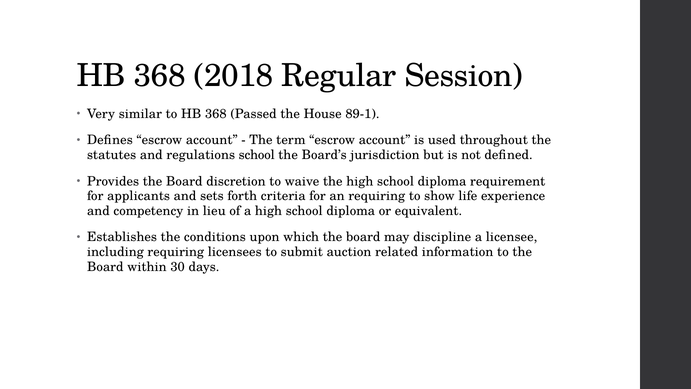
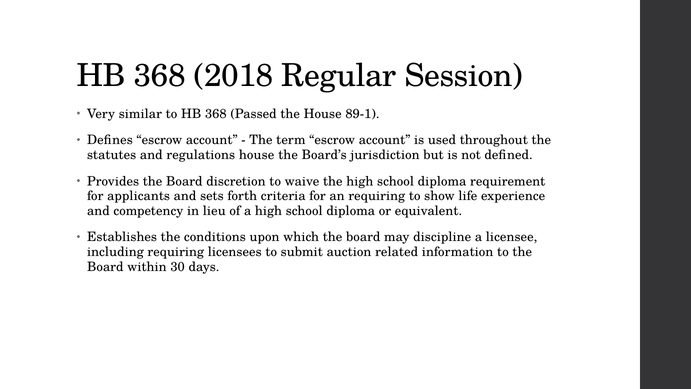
regulations school: school -> house
